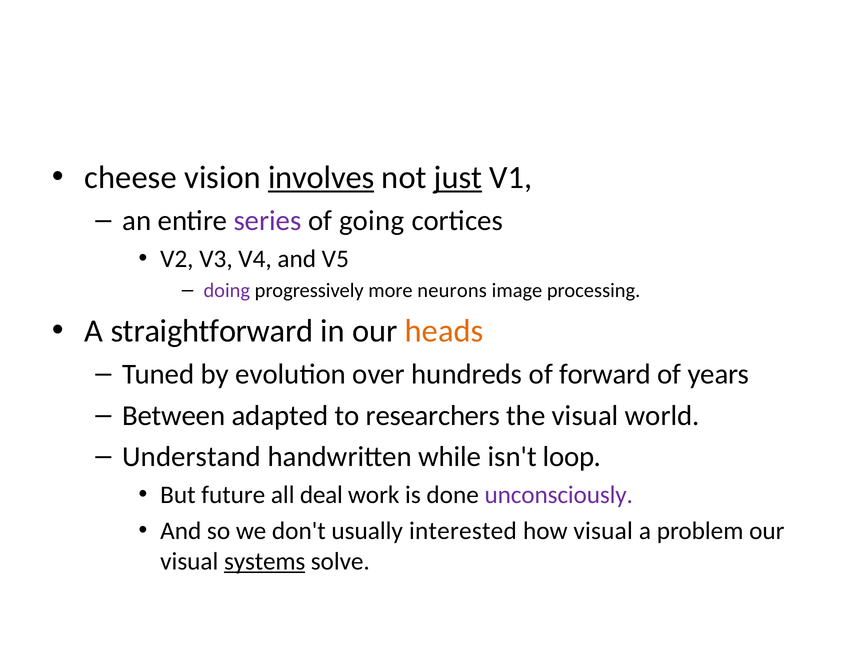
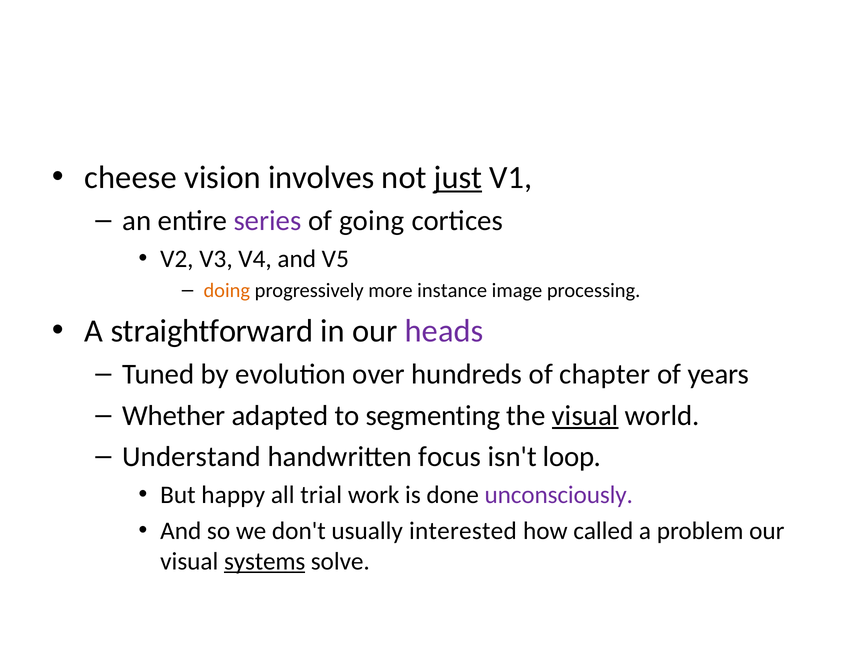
involves underline: present -> none
doing colour: purple -> orange
neurons: neurons -> instance
heads colour: orange -> purple
forward: forward -> chapter
Between: Between -> Whether
researchers: researchers -> segmenting
visual at (585, 416) underline: none -> present
while: while -> focus
future: future -> happy
deal: deal -> trial
how visual: visual -> called
